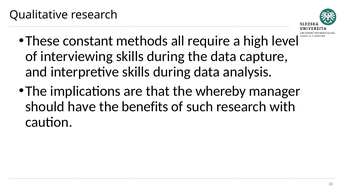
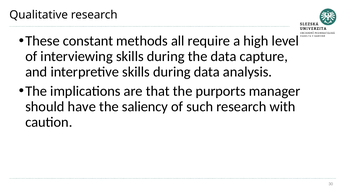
whereby: whereby -> purports
benefits: benefits -> saliency
